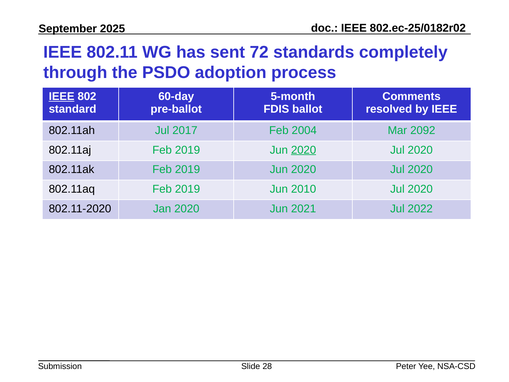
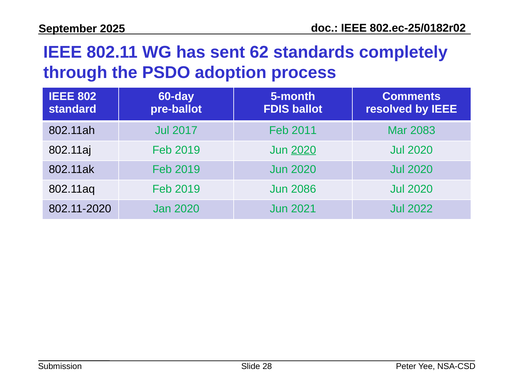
72: 72 -> 62
IEEE at (62, 96) underline: present -> none
2004: 2004 -> 2011
2092: 2092 -> 2083
2010: 2010 -> 2086
